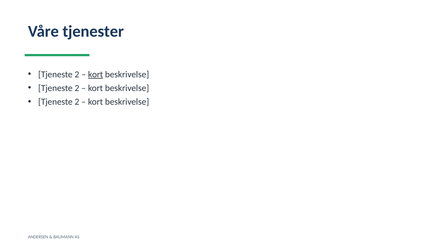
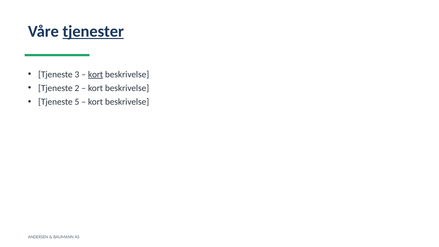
tjenester underline: none -> present
2 at (77, 74): 2 -> 3
2 at (77, 102): 2 -> 5
